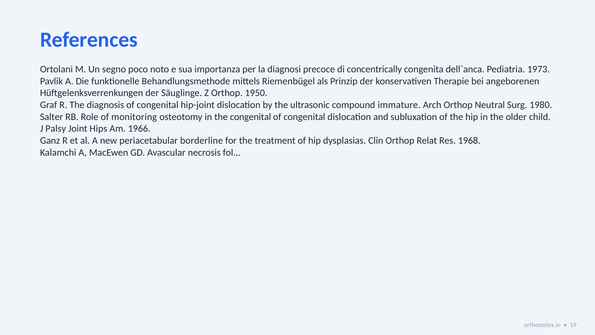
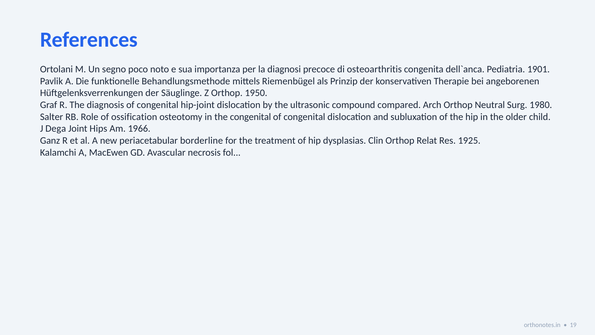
concentrically: concentrically -> osteoarthritis
1973: 1973 -> 1901
immature: immature -> compared
monitoring: monitoring -> ossification
Palsy: Palsy -> Dega
1968: 1968 -> 1925
